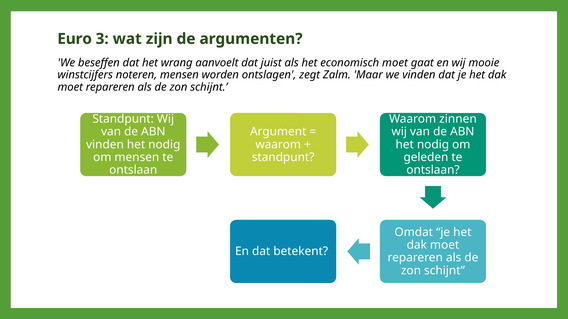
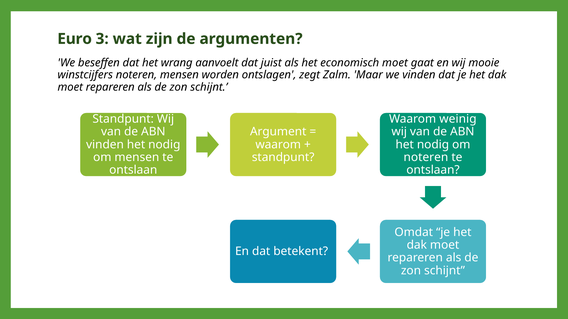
zinnen: zinnen -> weinig
geleden at (426, 157): geleden -> noteren
